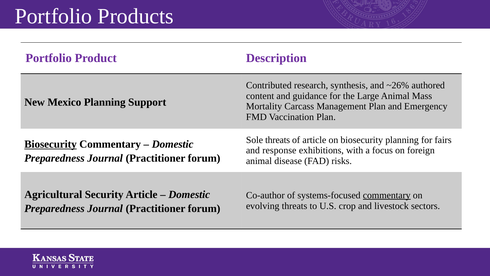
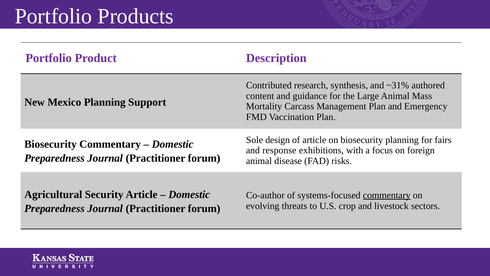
~26%: ~26% -> ~31%
Sole threats: threats -> design
Biosecurity at (51, 144) underline: present -> none
